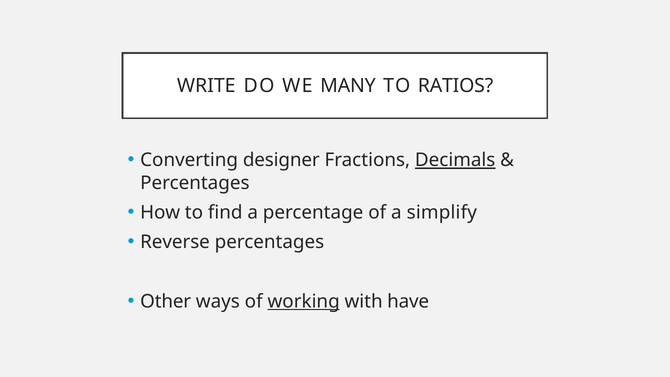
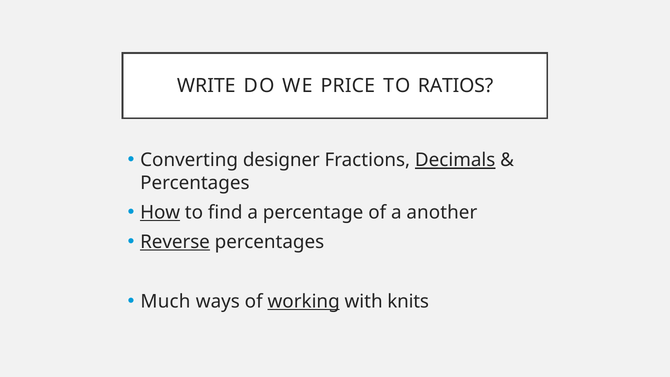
MANY: MANY -> PRICE
How underline: none -> present
simplify: simplify -> another
Reverse underline: none -> present
Other: Other -> Much
have: have -> knits
